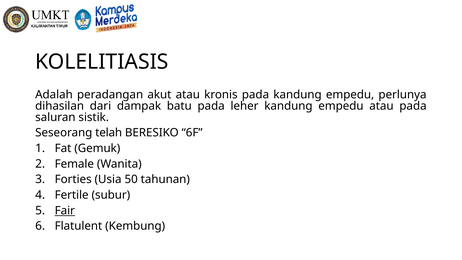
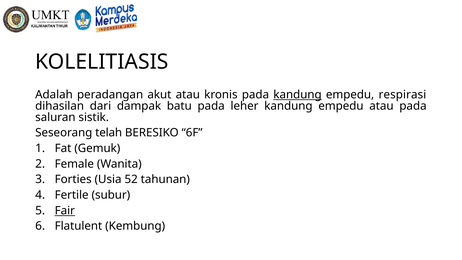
kandung at (298, 95) underline: none -> present
perlunya: perlunya -> respirasi
50: 50 -> 52
